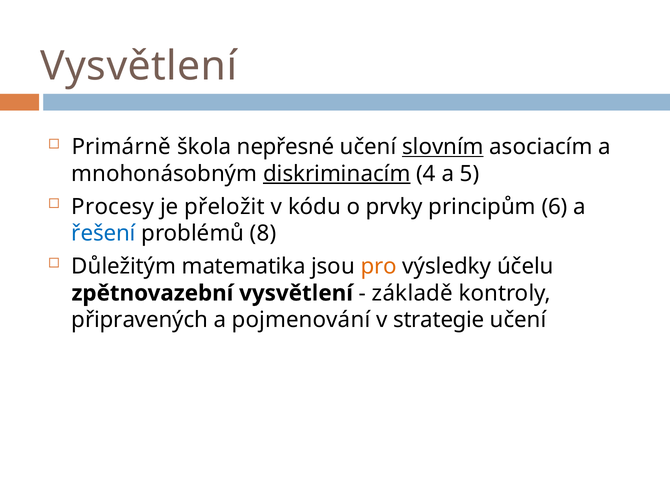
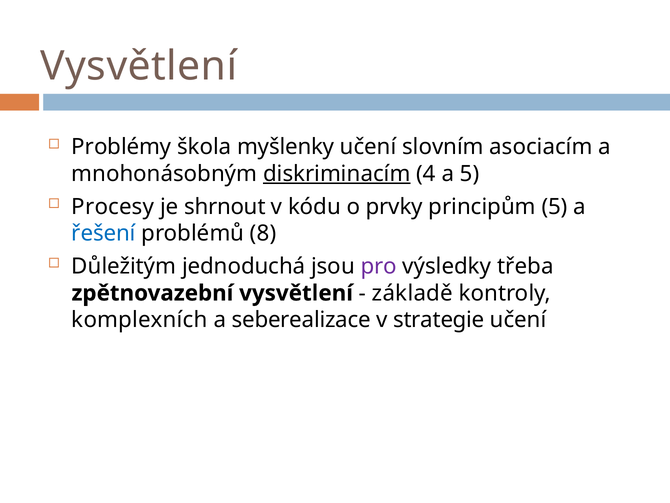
Primárně: Primárně -> Problémy
nepřesné: nepřesné -> myšlenky
slovním underline: present -> none
přeložit: přeložit -> shrnout
principům 6: 6 -> 5
matematika: matematika -> jednoduchá
pro colour: orange -> purple
účelu: účelu -> třeba
připravených: připravených -> komplexních
pojmenování: pojmenování -> seberealizace
